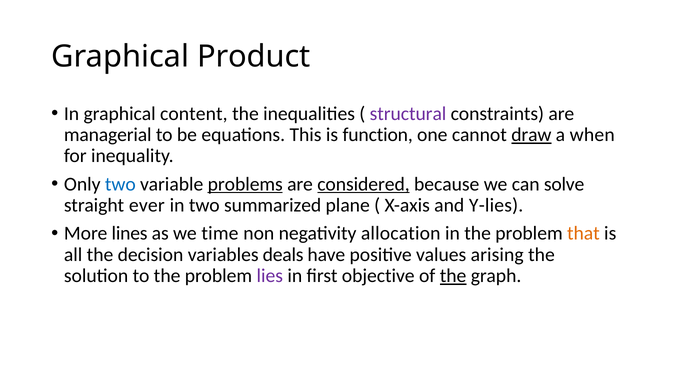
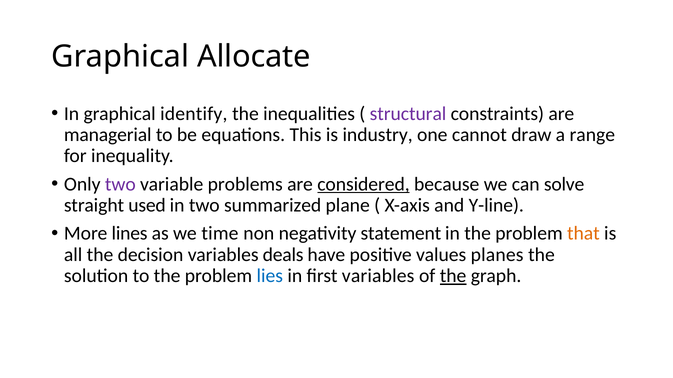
Product: Product -> Allocate
content: content -> identify
function: function -> industry
draw underline: present -> none
when: when -> range
two at (120, 184) colour: blue -> purple
problems underline: present -> none
ever: ever -> used
Y-lies: Y-lies -> Y-line
allocation: allocation -> statement
arising: arising -> planes
lies colour: purple -> blue
first objective: objective -> variables
